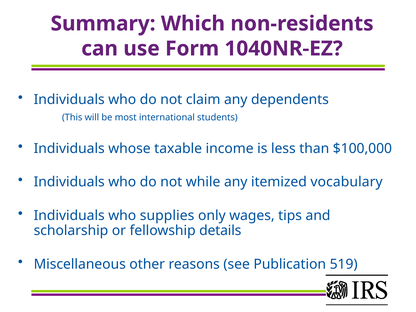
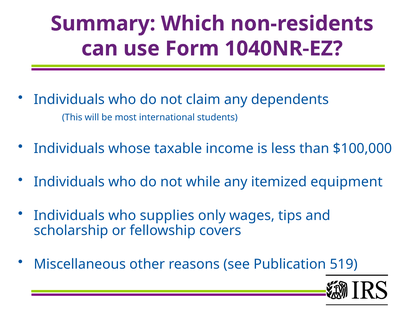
vocabulary: vocabulary -> equipment
details: details -> covers
